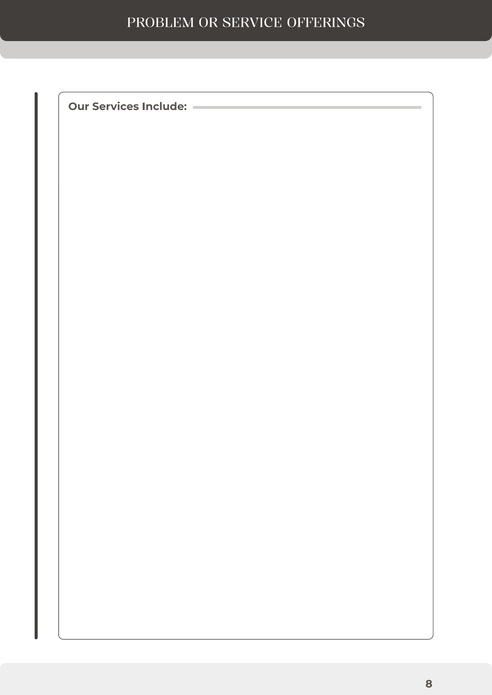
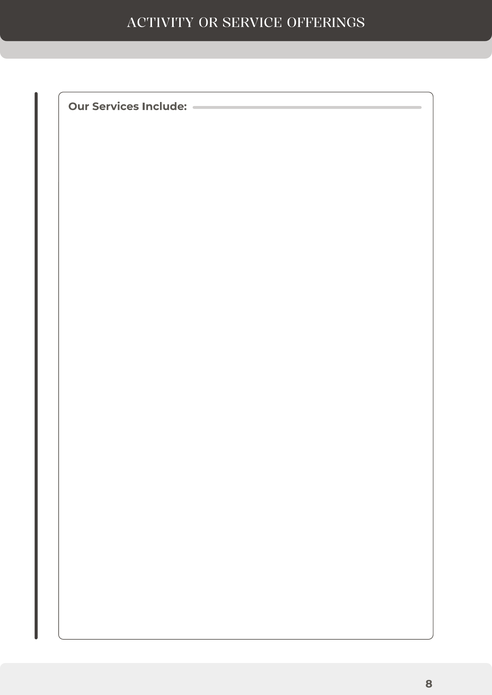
PROBLEM: PROBLEM -> ACTIVITY
